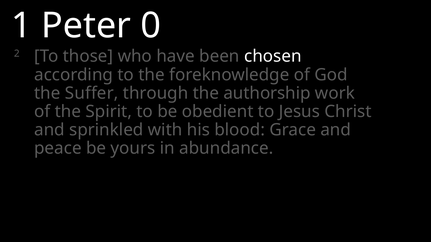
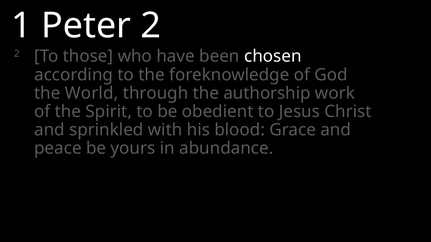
Peter 0: 0 -> 2
Suffer: Suffer -> World
